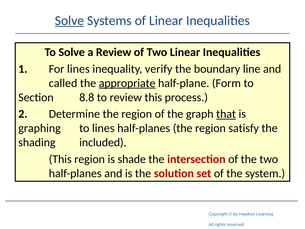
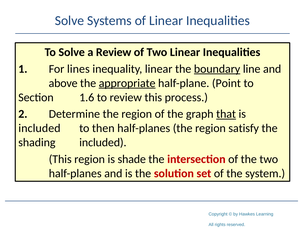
Solve at (70, 21) underline: present -> none
inequality verify: verify -> linear
boundary underline: none -> present
called: called -> above
Form: Form -> Point
8.8: 8.8 -> 1.6
graphing at (40, 128): graphing -> included
to lines: lines -> then
